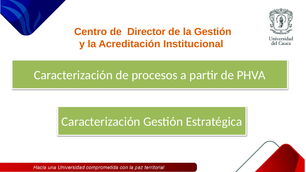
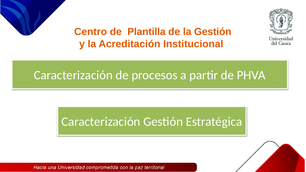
Director: Director -> Plantilla
